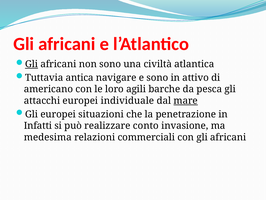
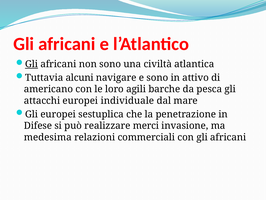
antica: antica -> alcuni
mare underline: present -> none
situazioni: situazioni -> sestuplica
Infatti: Infatti -> Difese
conto: conto -> merci
